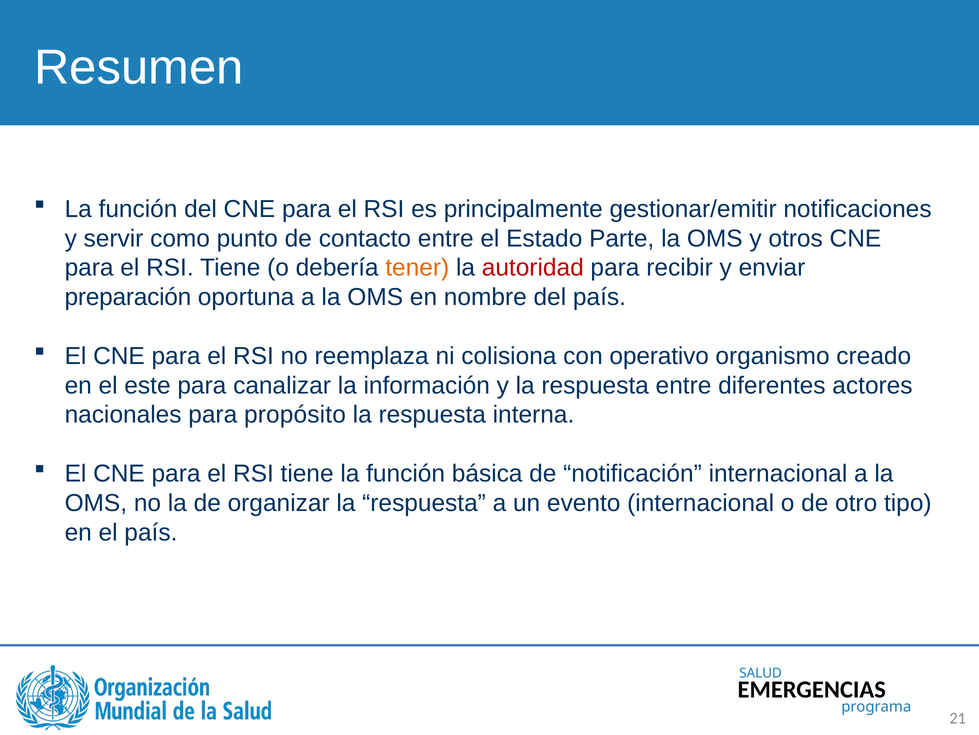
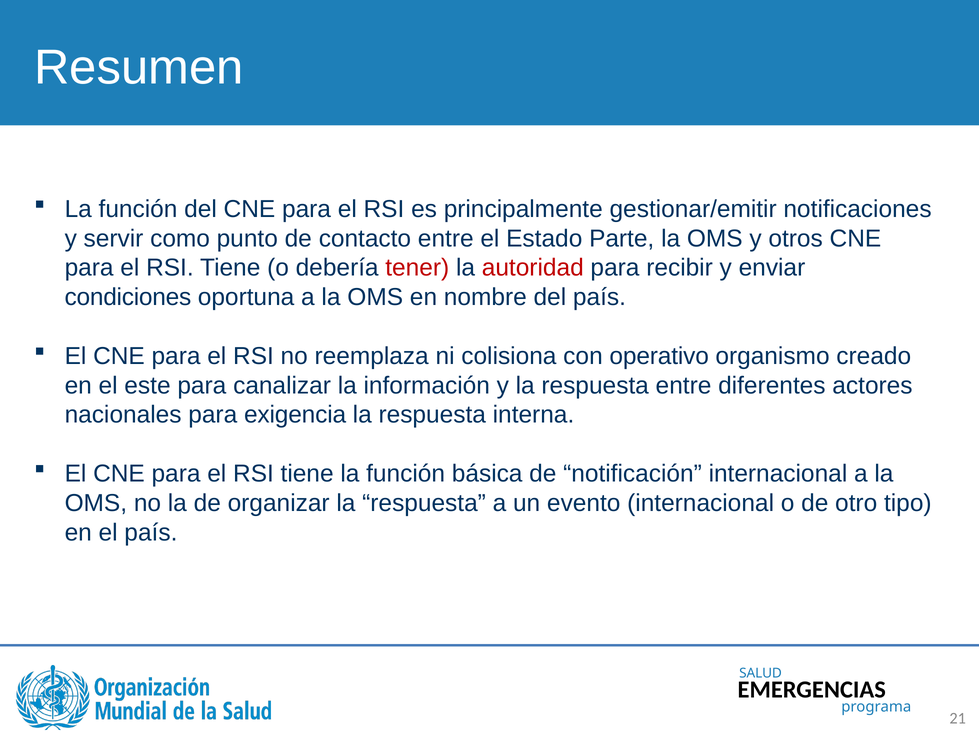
tener colour: orange -> red
preparación: preparación -> condiciones
propósito: propósito -> exigencia
